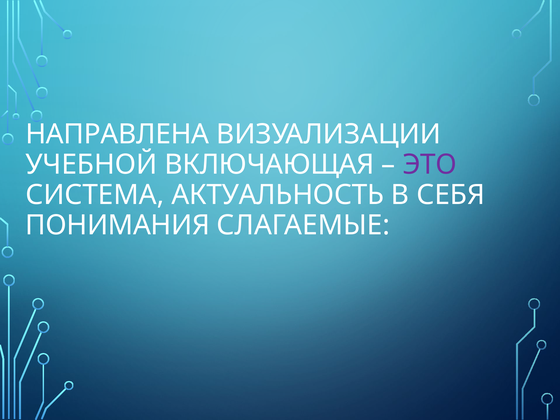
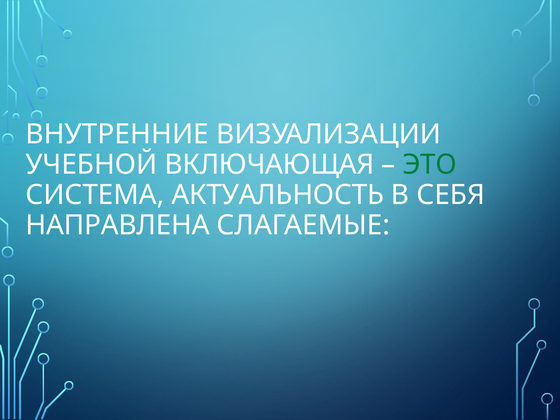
НАПРАВЛЕНА: НАПРАВЛЕНА -> ВНУТРЕННИЕ
ЭТО colour: purple -> green
ПОНИМАНИЯ: ПОНИМАНИЯ -> НАПРАВЛЕНА
